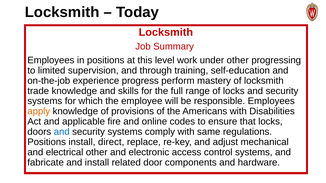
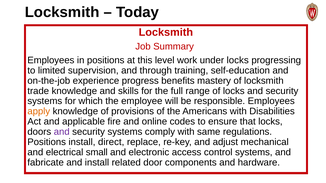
under other: other -> locks
perform: perform -> benefits
and at (62, 132) colour: blue -> purple
electrical other: other -> small
